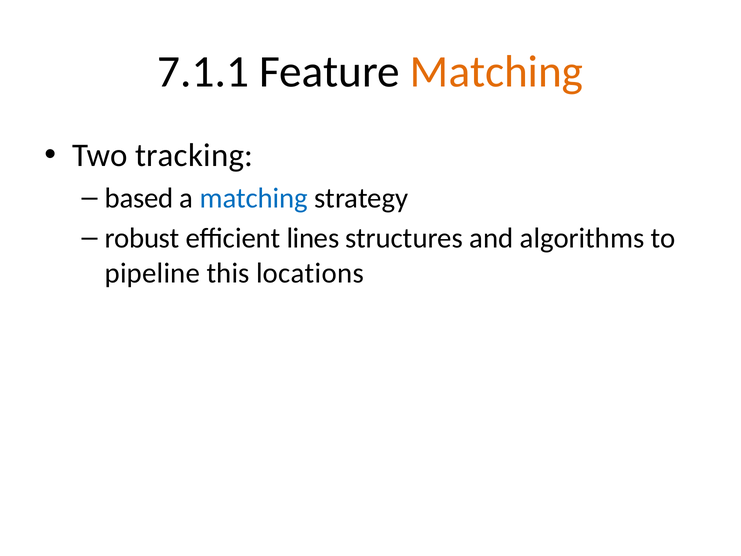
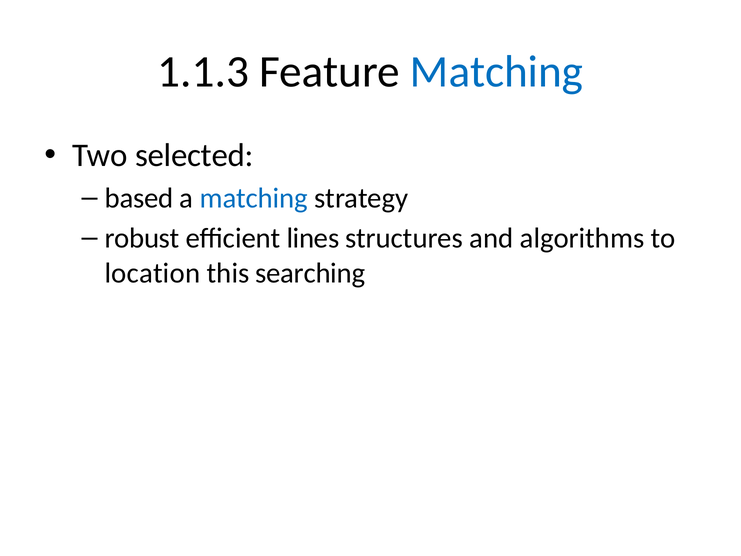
7.1.1: 7.1.1 -> 1.1.3
Matching at (497, 72) colour: orange -> blue
tracking: tracking -> selected
pipeline: pipeline -> location
locations: locations -> searching
